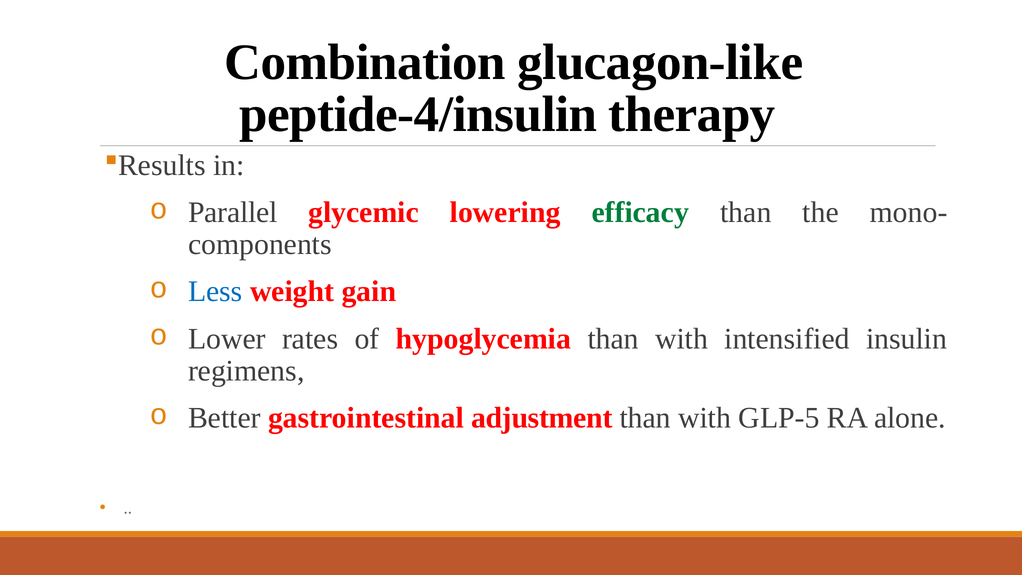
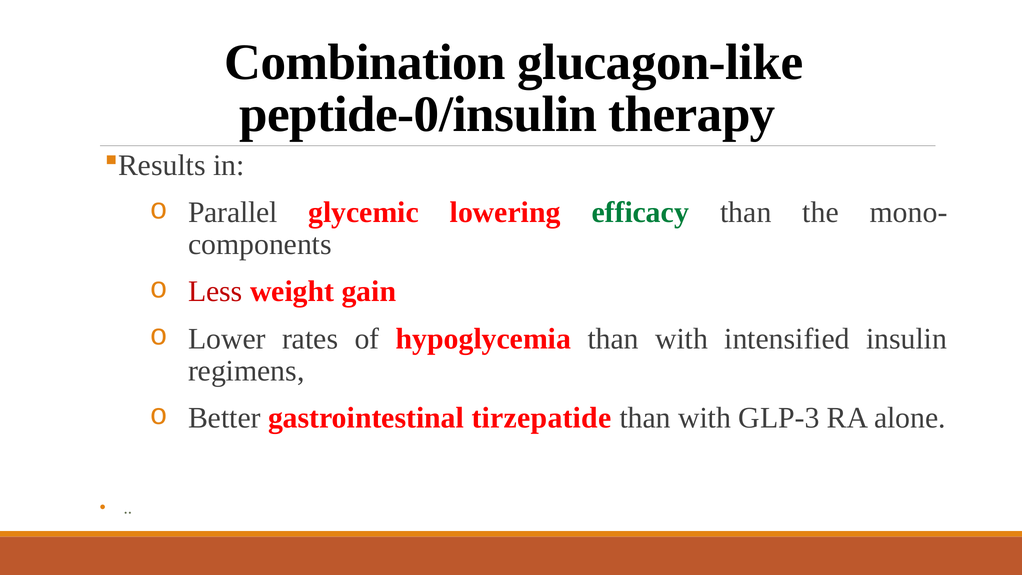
peptide-4/insulin: peptide-4/insulin -> peptide-0/insulin
Less colour: blue -> red
adjustment: adjustment -> tirzepatide
GLP-5: GLP-5 -> GLP-3
